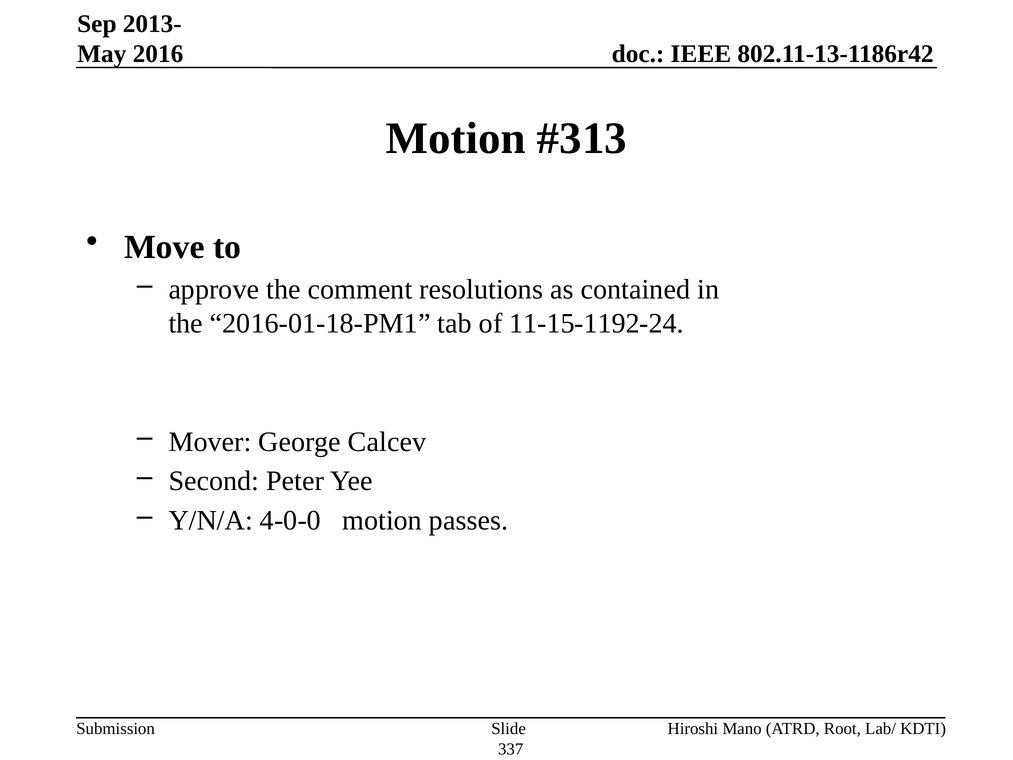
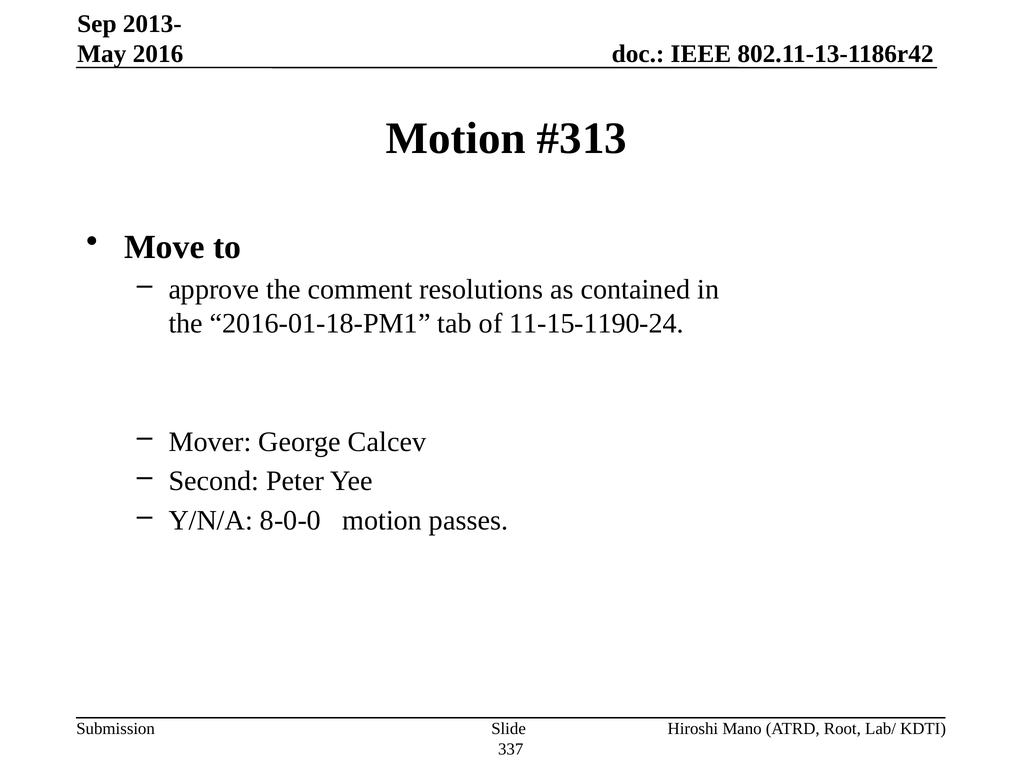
11-15-1192-24: 11-15-1192-24 -> 11-15-1190-24
4-0-0: 4-0-0 -> 8-0-0
